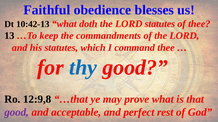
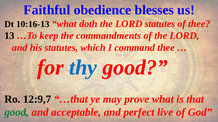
10:42-13: 10:42-13 -> 10:16-13
12:9,8: 12:9,8 -> 12:9,7
good at (17, 113) colour: purple -> green
rest: rest -> live
